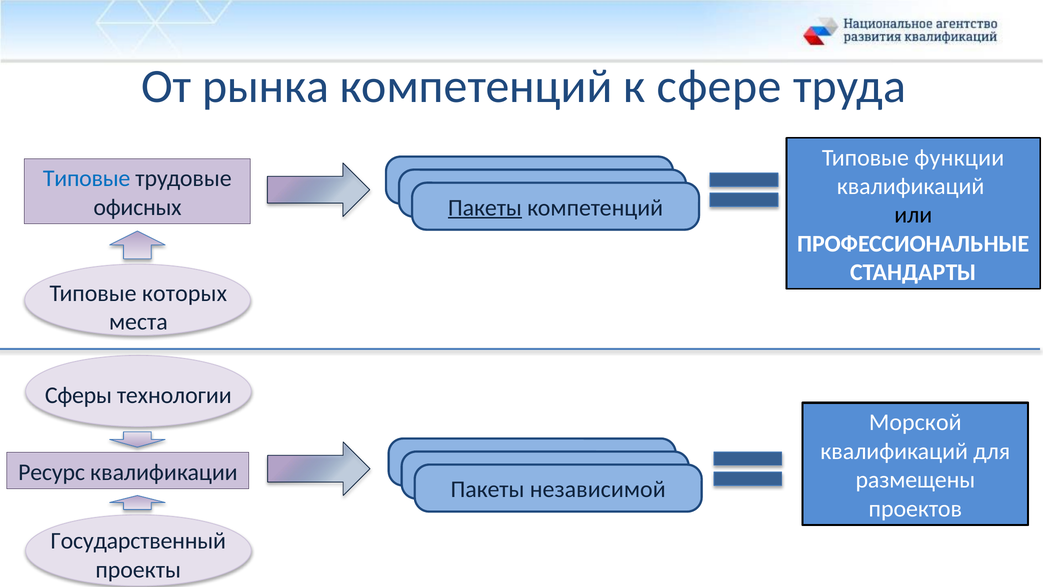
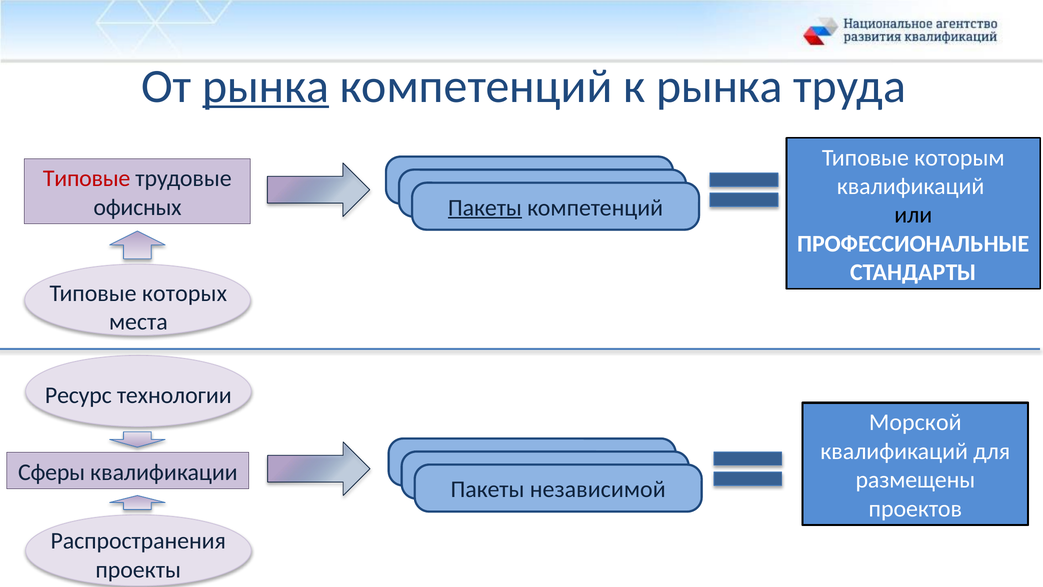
рынка at (266, 86) underline: none -> present
к сфере: сфере -> рынка
функции: функции -> которым
Типовые at (87, 178) colour: blue -> red
Сферы: Сферы -> Ресурс
Ресурс: Ресурс -> Сферы
Государственный: Государственный -> Распространения
